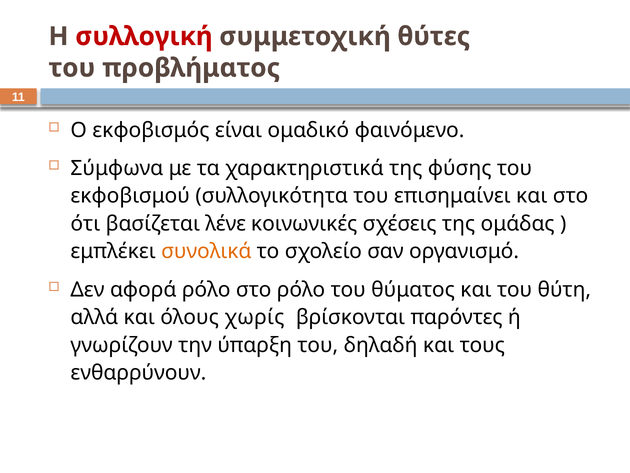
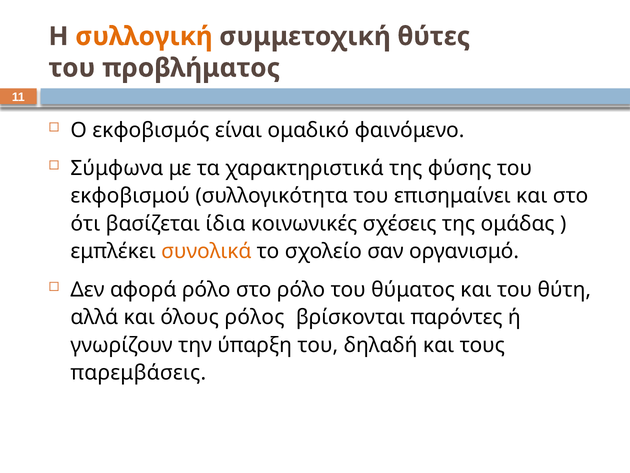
συλλογική colour: red -> orange
λένε: λένε -> ίδια
χωρίς: χωρίς -> ρόλος
ενθαρρύνουν: ενθαρρύνουν -> παρεμβάσεις
